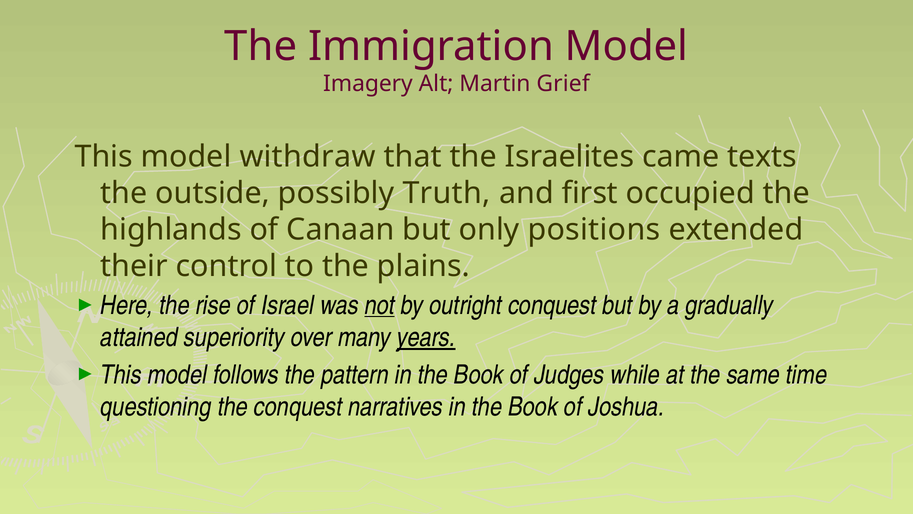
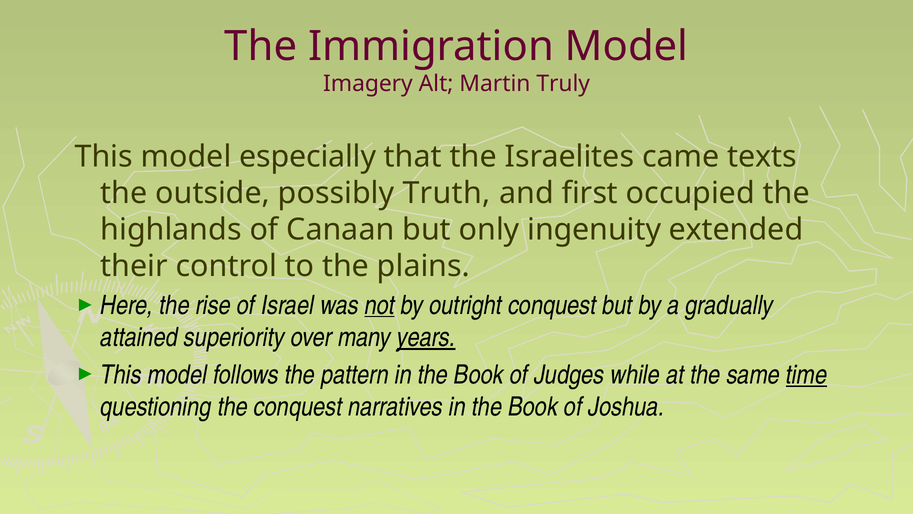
Grief: Grief -> Truly
withdraw: withdraw -> especially
positions: positions -> ingenuity
time underline: none -> present
